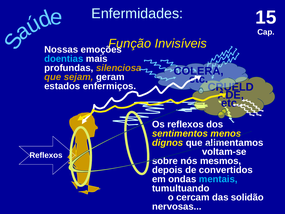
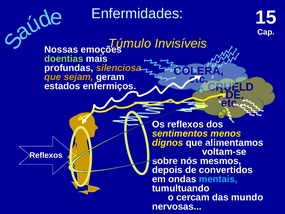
Função: Função -> Túmulo
doentias colour: light blue -> light green
solidão: solidão -> mundo
